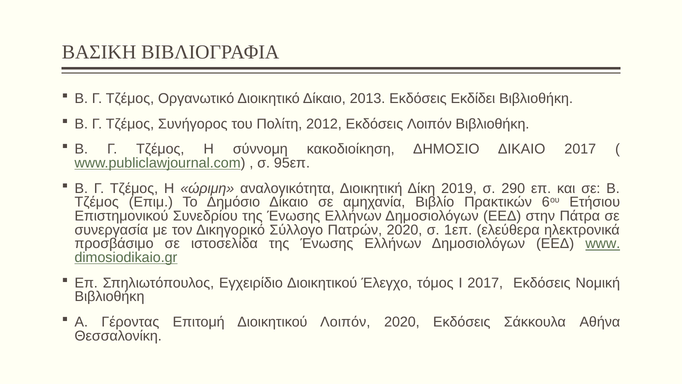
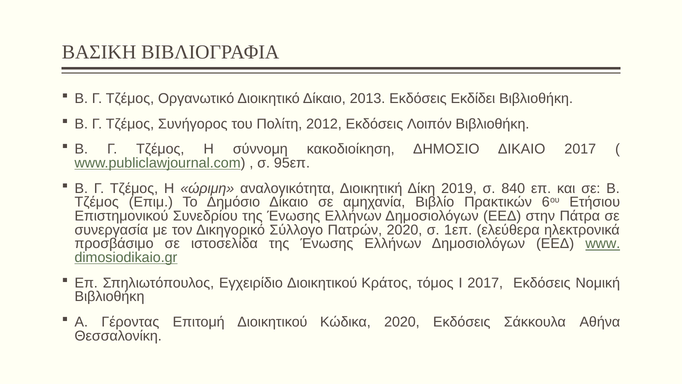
290: 290 -> 840
Έλεγχο: Έλεγχο -> Κράτος
Διοικητικού Λοιπόν: Λοιπόν -> Κώδικα
